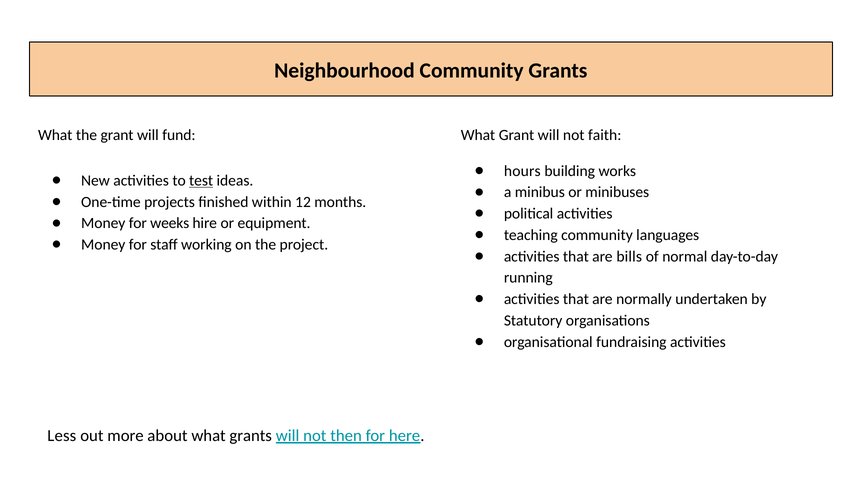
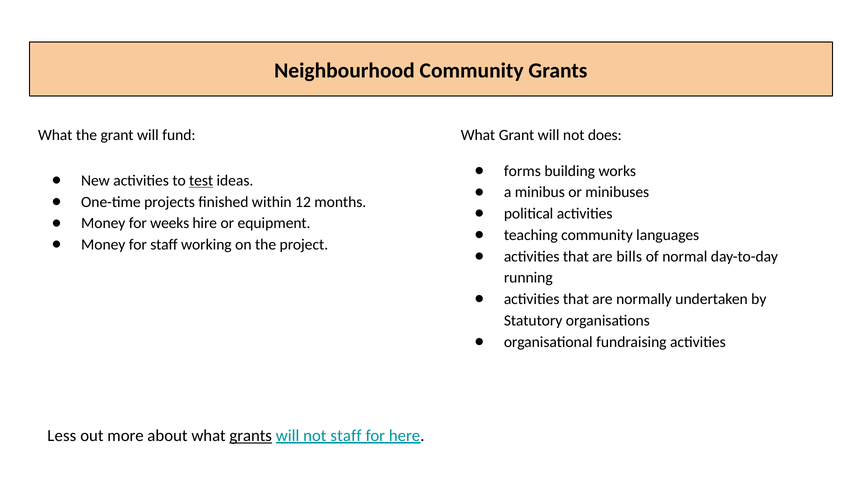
faith: faith -> does
hours: hours -> forms
grants at (251, 435) underline: none -> present
not then: then -> staff
